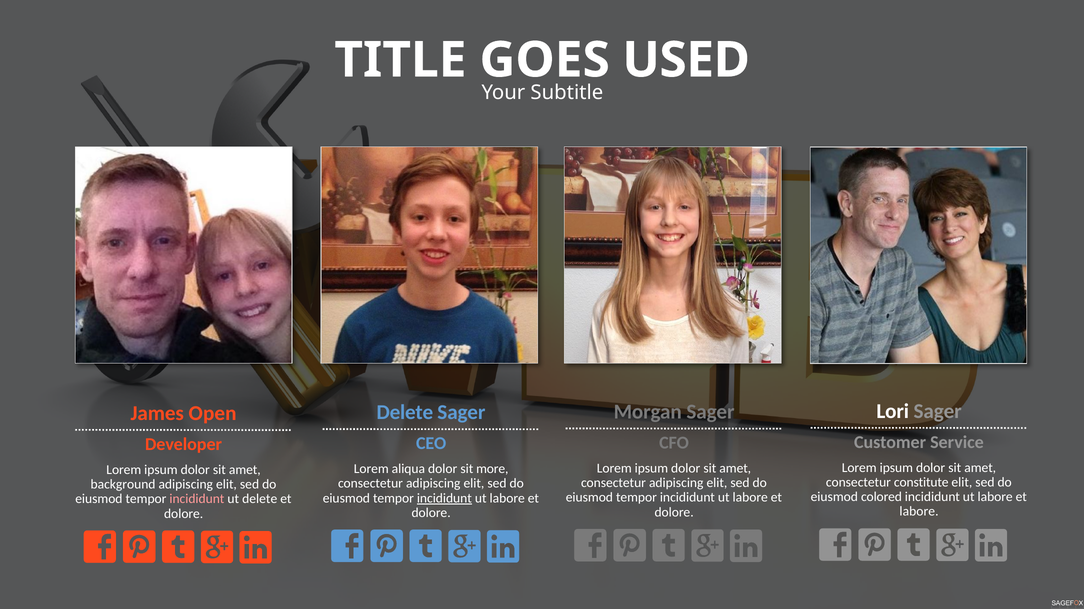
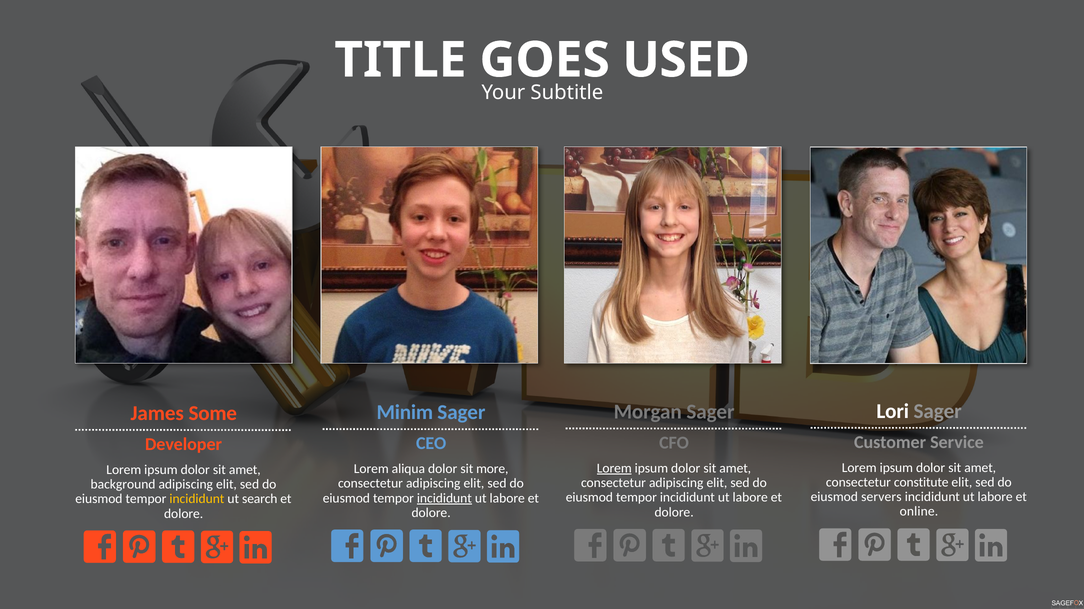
Delete at (405, 413): Delete -> Minim
Open: Open -> Some
Lorem at (614, 469) underline: none -> present
colored: colored -> servers
incididunt at (197, 500) colour: pink -> yellow
ut delete: delete -> search
labore at (919, 512): labore -> online
